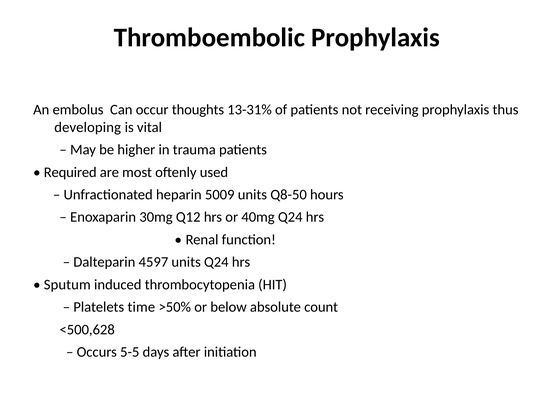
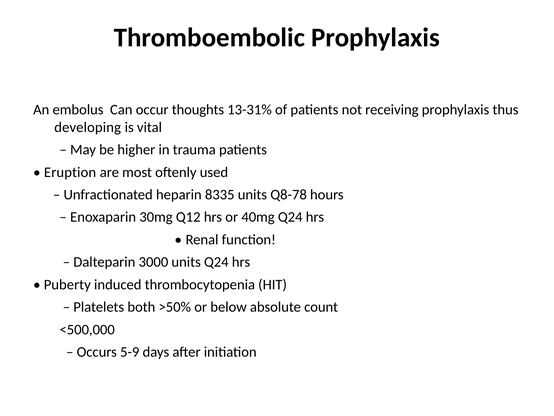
Required: Required -> Eruption
5009: 5009 -> 8335
Q8-50: Q8-50 -> Q8-78
4597: 4597 -> 3000
Sputum: Sputum -> Puberty
time: time -> both
<500,628: <500,628 -> <500,000
5-5: 5-5 -> 5-9
